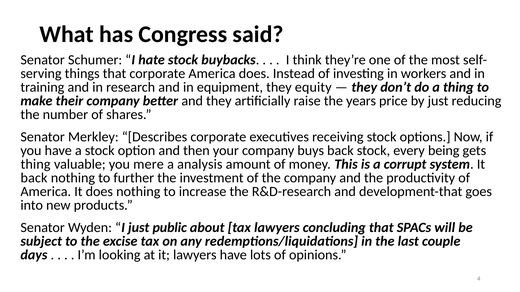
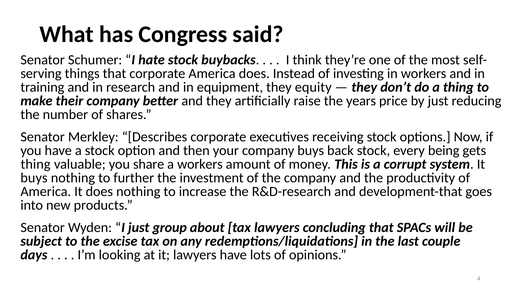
mere: mere -> share
a analysis: analysis -> workers
back at (34, 178): back -> buys
public: public -> group
